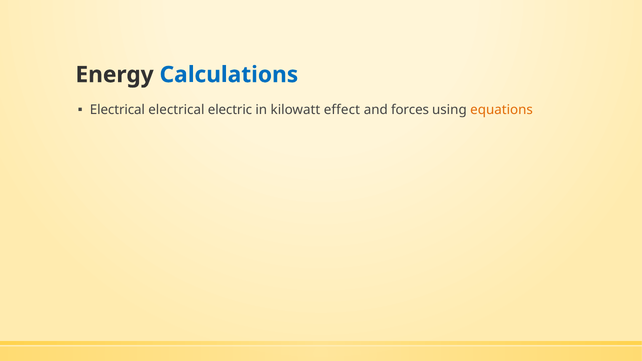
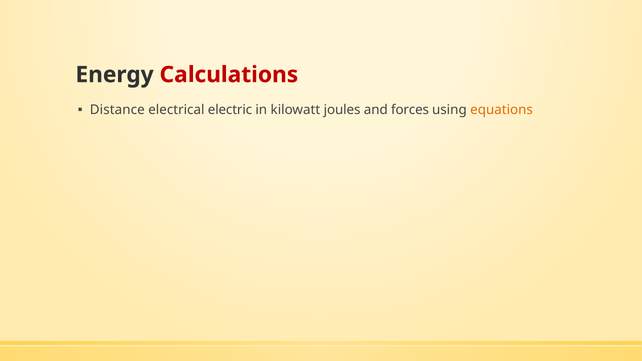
Calculations colour: blue -> red
Electrical at (117, 110): Electrical -> Distance
effect: effect -> joules
